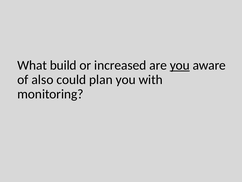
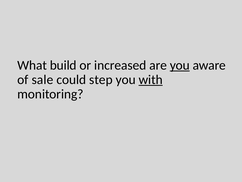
also: also -> sale
plan: plan -> step
with underline: none -> present
